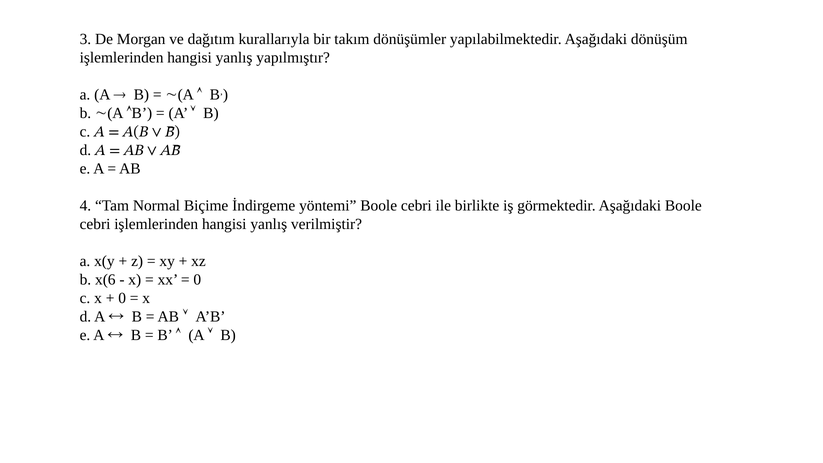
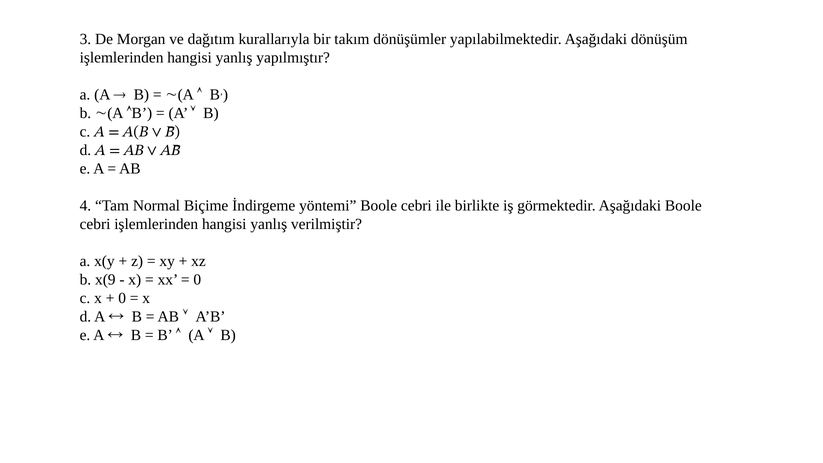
x(6: x(6 -> x(9
